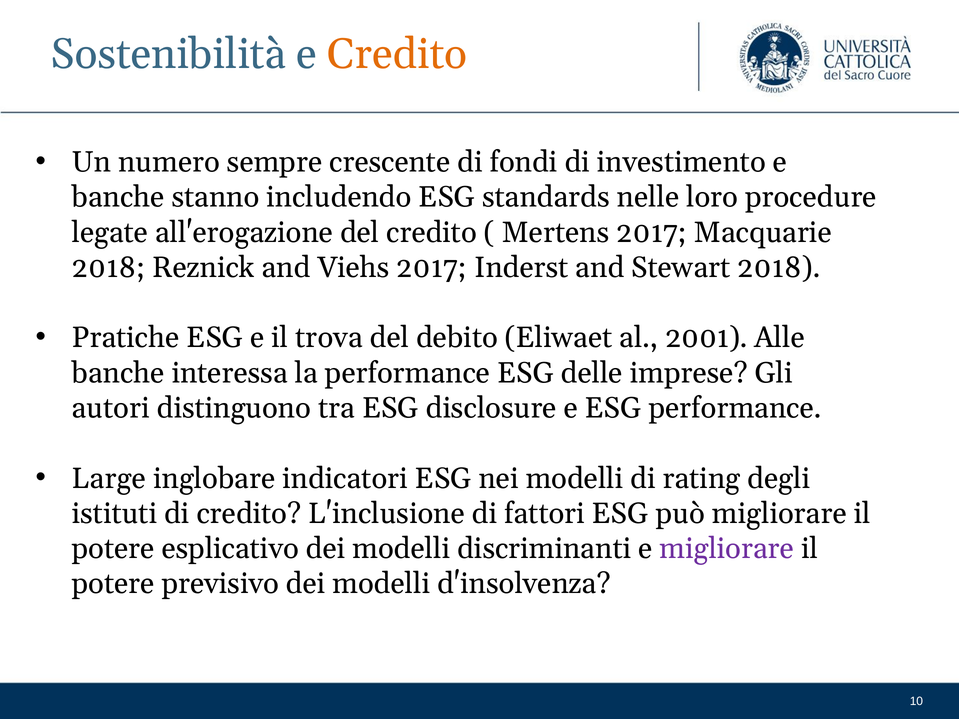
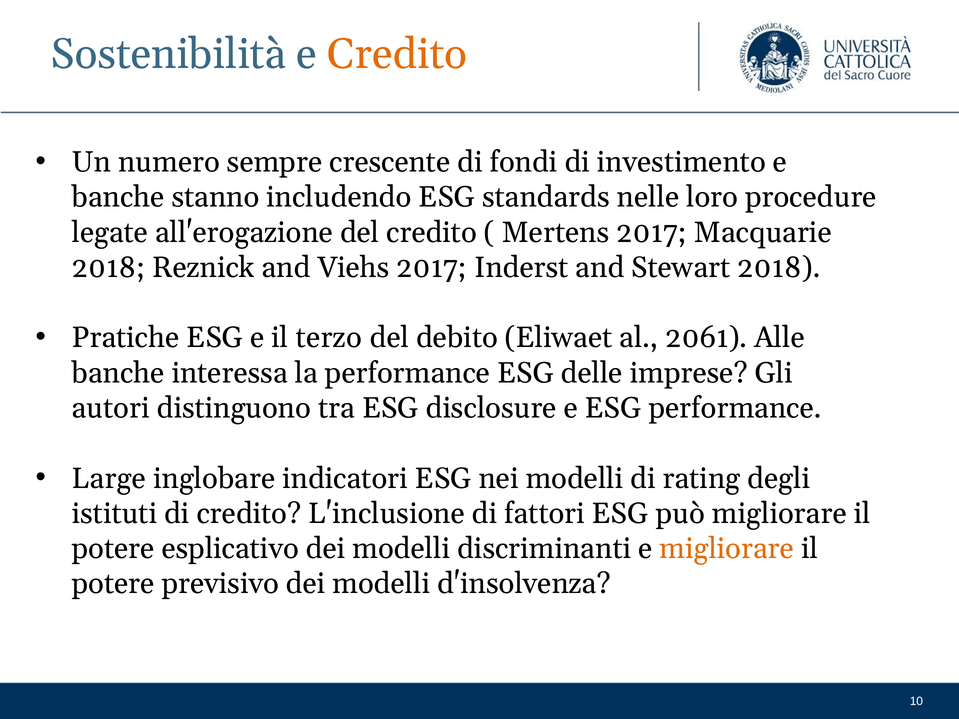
trova: trova -> terzo
2001: 2001 -> 2061
migliorare at (727, 549) colour: purple -> orange
